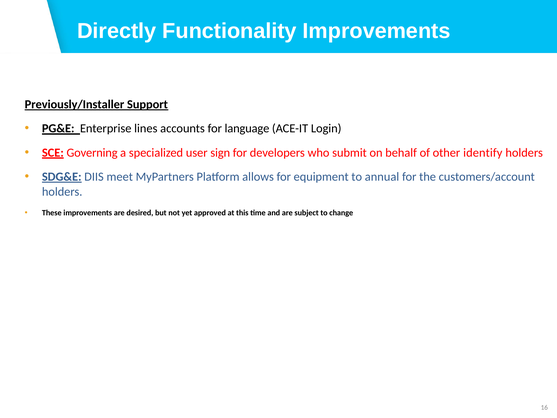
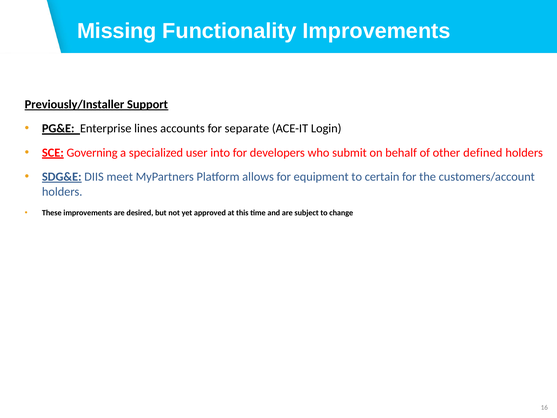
Directly: Directly -> Missing
language: language -> separate
sign: sign -> into
identify: identify -> defined
annual: annual -> certain
